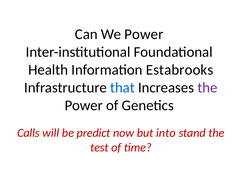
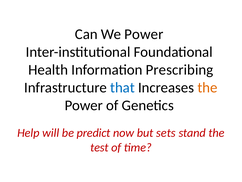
Estabrooks: Estabrooks -> Prescribing
the at (207, 87) colour: purple -> orange
Calls: Calls -> Help
into: into -> sets
